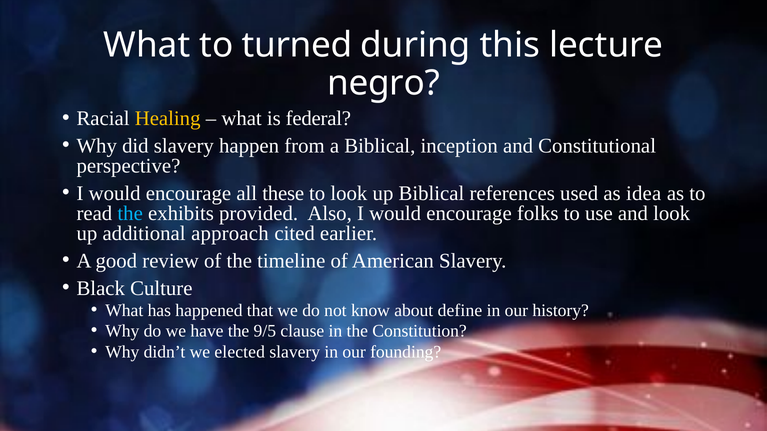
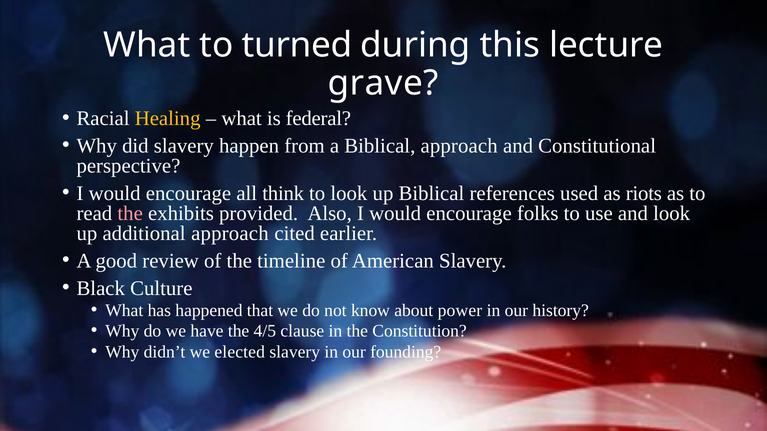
negro: negro -> grave
Biblical inception: inception -> approach
these: these -> think
idea: idea -> riots
the at (130, 214) colour: light blue -> pink
define: define -> power
9/5: 9/5 -> 4/5
